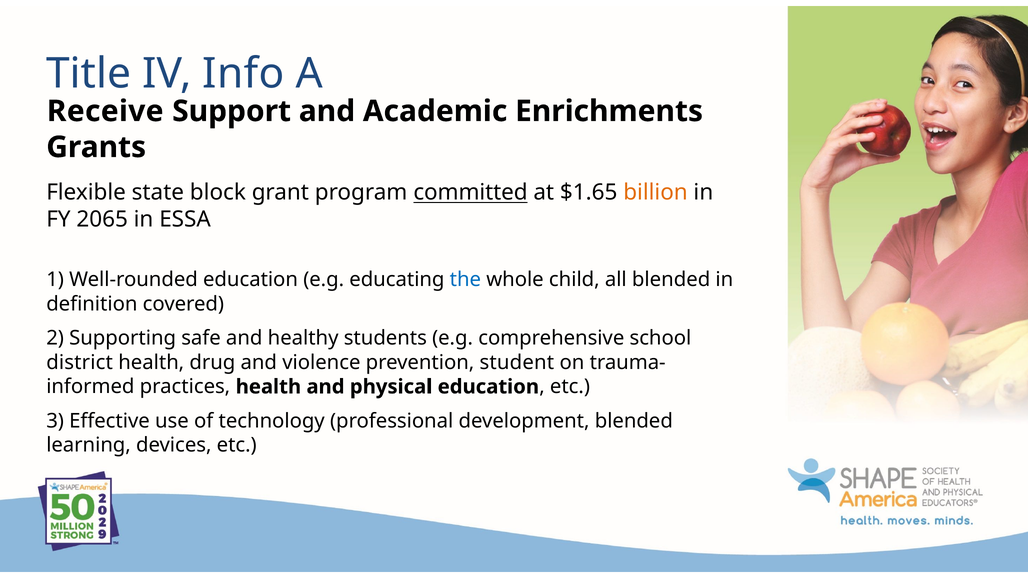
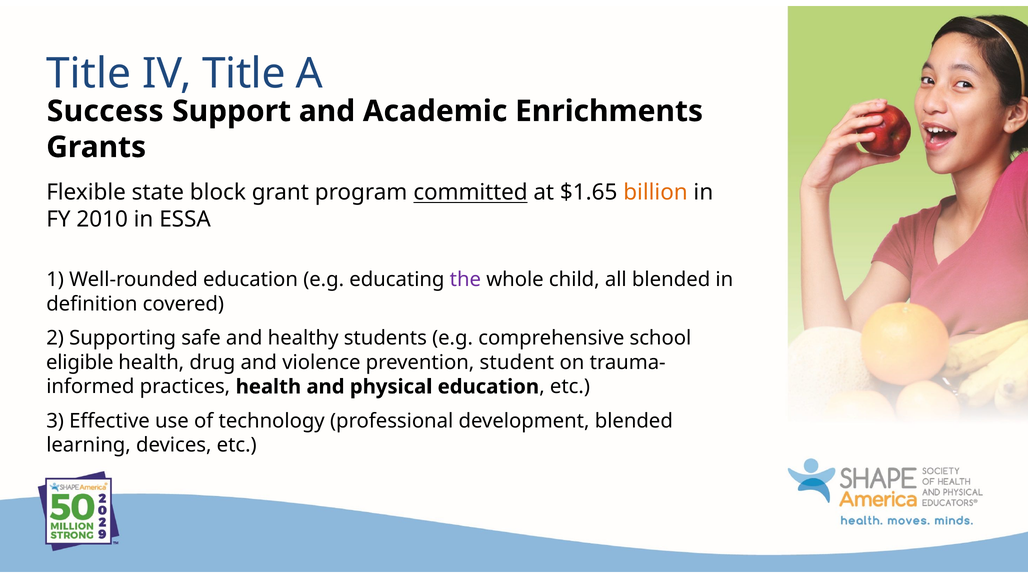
IV Info: Info -> Title
Receive: Receive -> Success
2065: 2065 -> 2010
the colour: blue -> purple
district: district -> eligible
